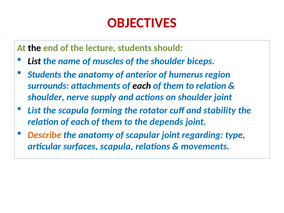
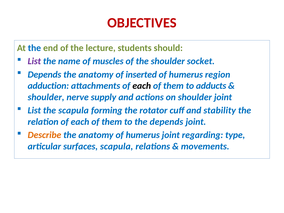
the at (34, 48) colour: black -> blue
List at (34, 61) colour: black -> purple
biceps: biceps -> socket
Students at (45, 74): Students -> Depends
anterior: anterior -> inserted
surrounds: surrounds -> adduction
to relation: relation -> adducts
anatomy of scapular: scapular -> humerus
